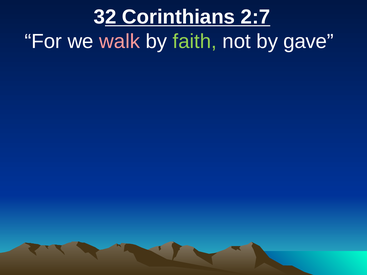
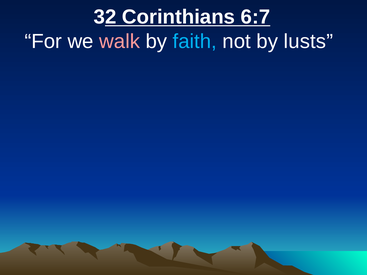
2:7: 2:7 -> 6:7
faith colour: light green -> light blue
gave: gave -> lusts
